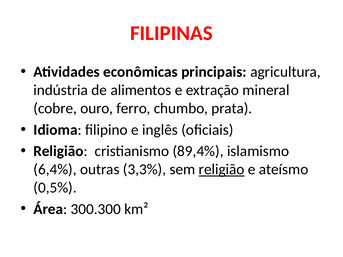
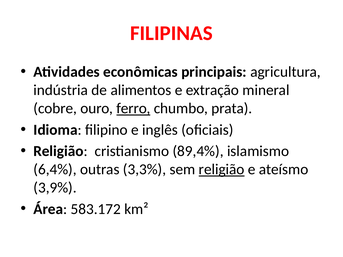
ferro underline: none -> present
0,5%: 0,5% -> 3,9%
300.300: 300.300 -> 583.172
